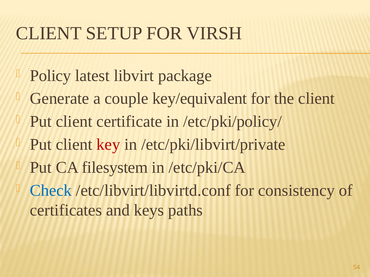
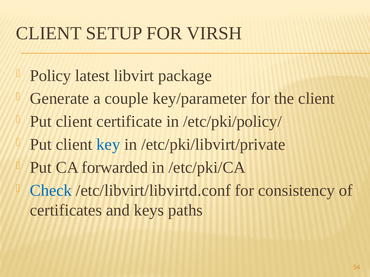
key/equivalent: key/equivalent -> key/parameter
key colour: red -> blue
filesystem: filesystem -> forwarded
